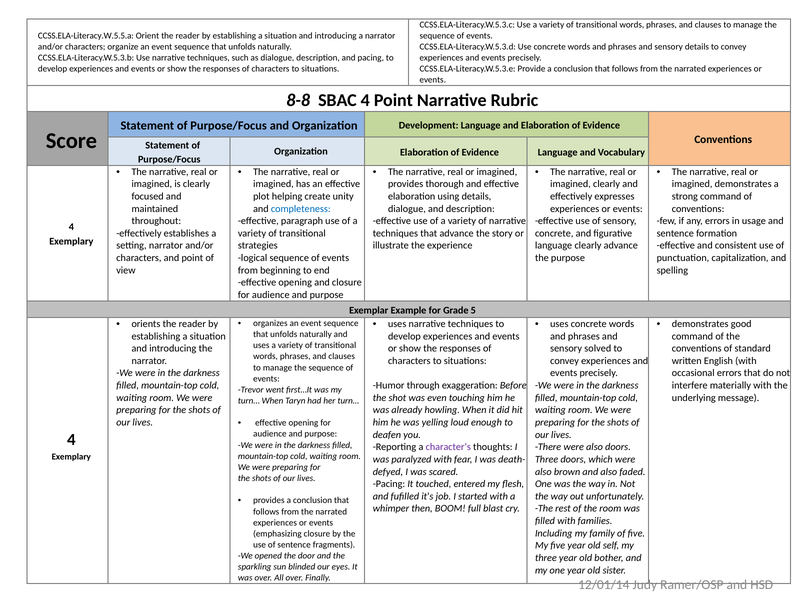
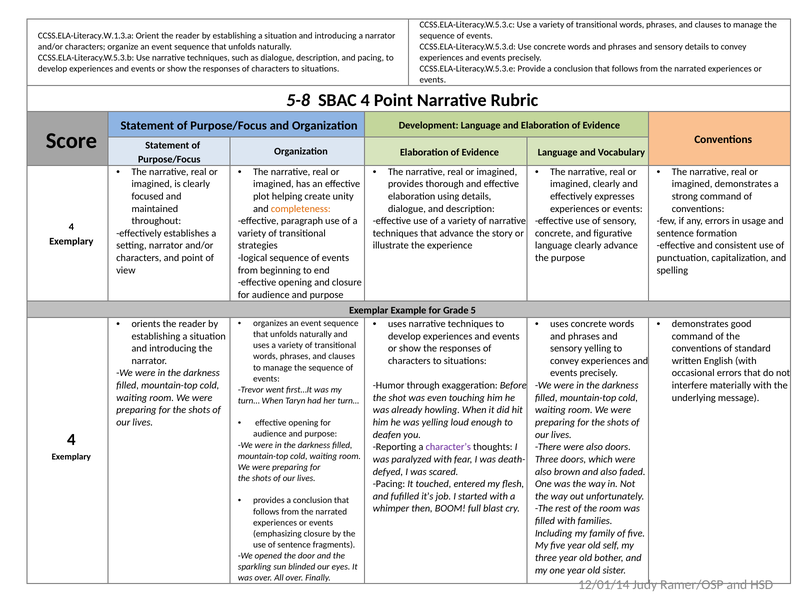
CCSS.ELA-Literacy.W.5.5.a: CCSS.ELA-Literacy.W.5.5.a -> CCSS.ELA-Literacy.W.1.3.a
8-8: 8-8 -> 5-8
completeness colour: blue -> orange
sensory solved: solved -> yelling
